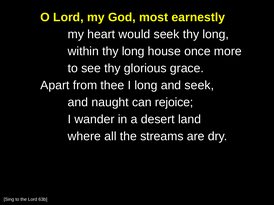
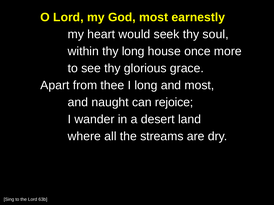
seek thy long: long -> soul
and seek: seek -> most
